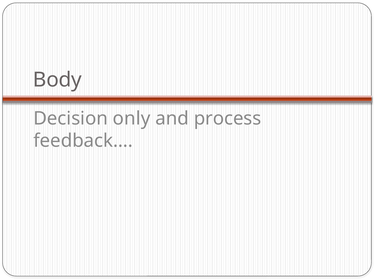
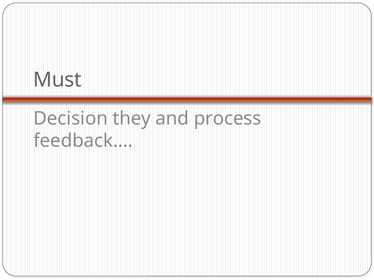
Body: Body -> Must
only: only -> they
